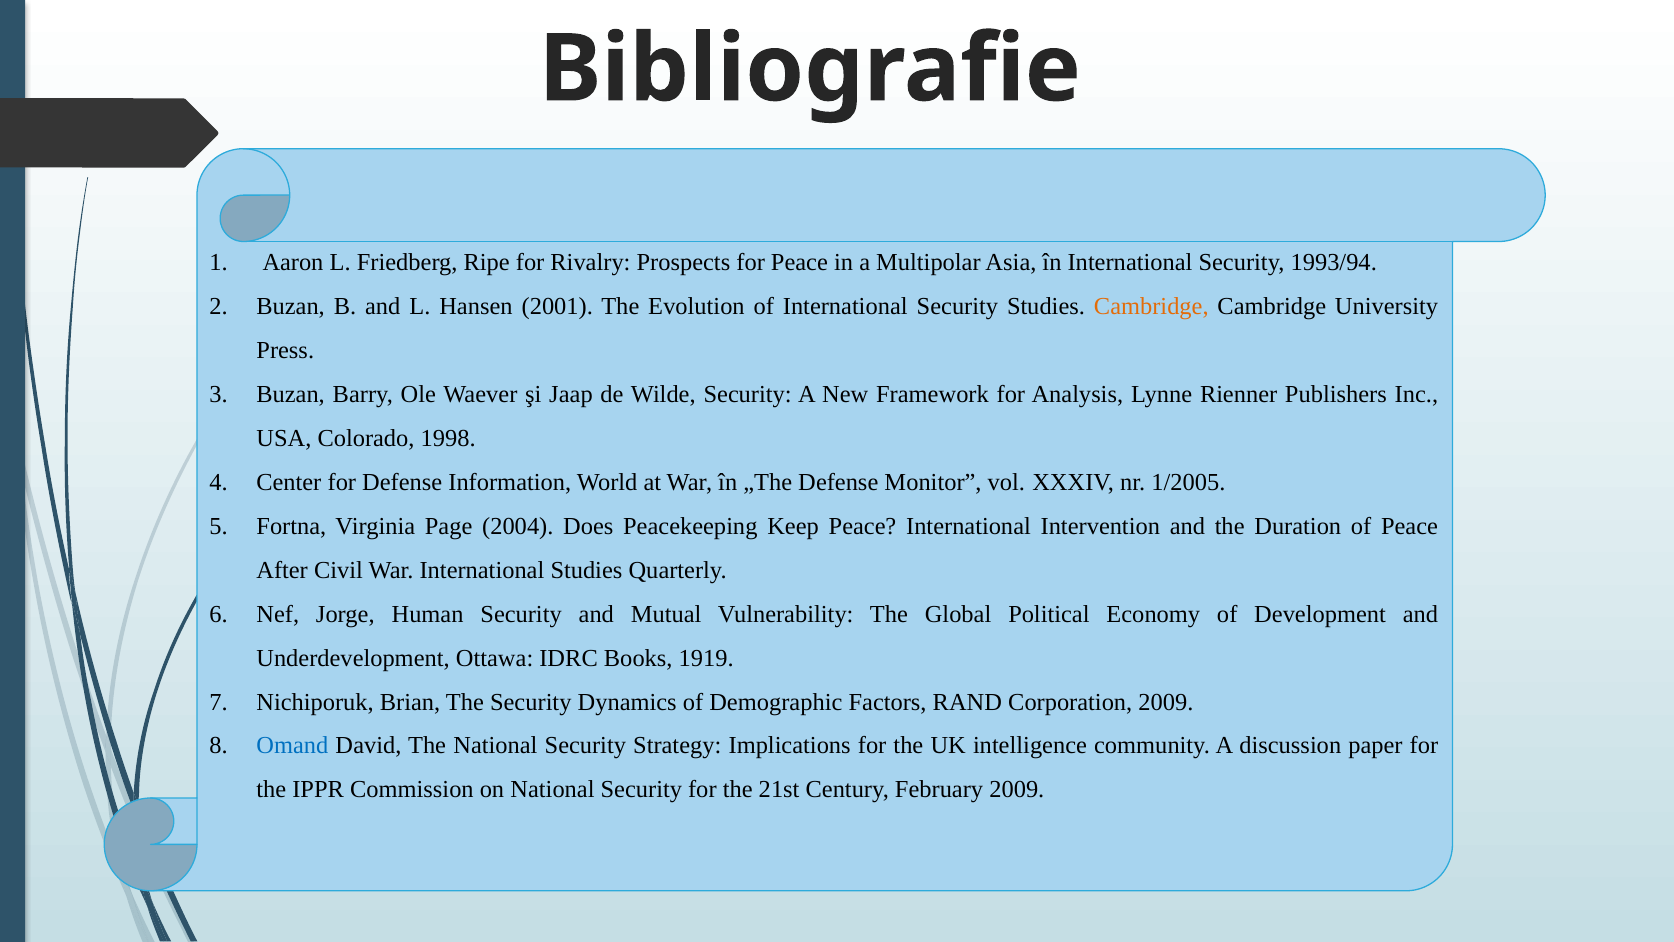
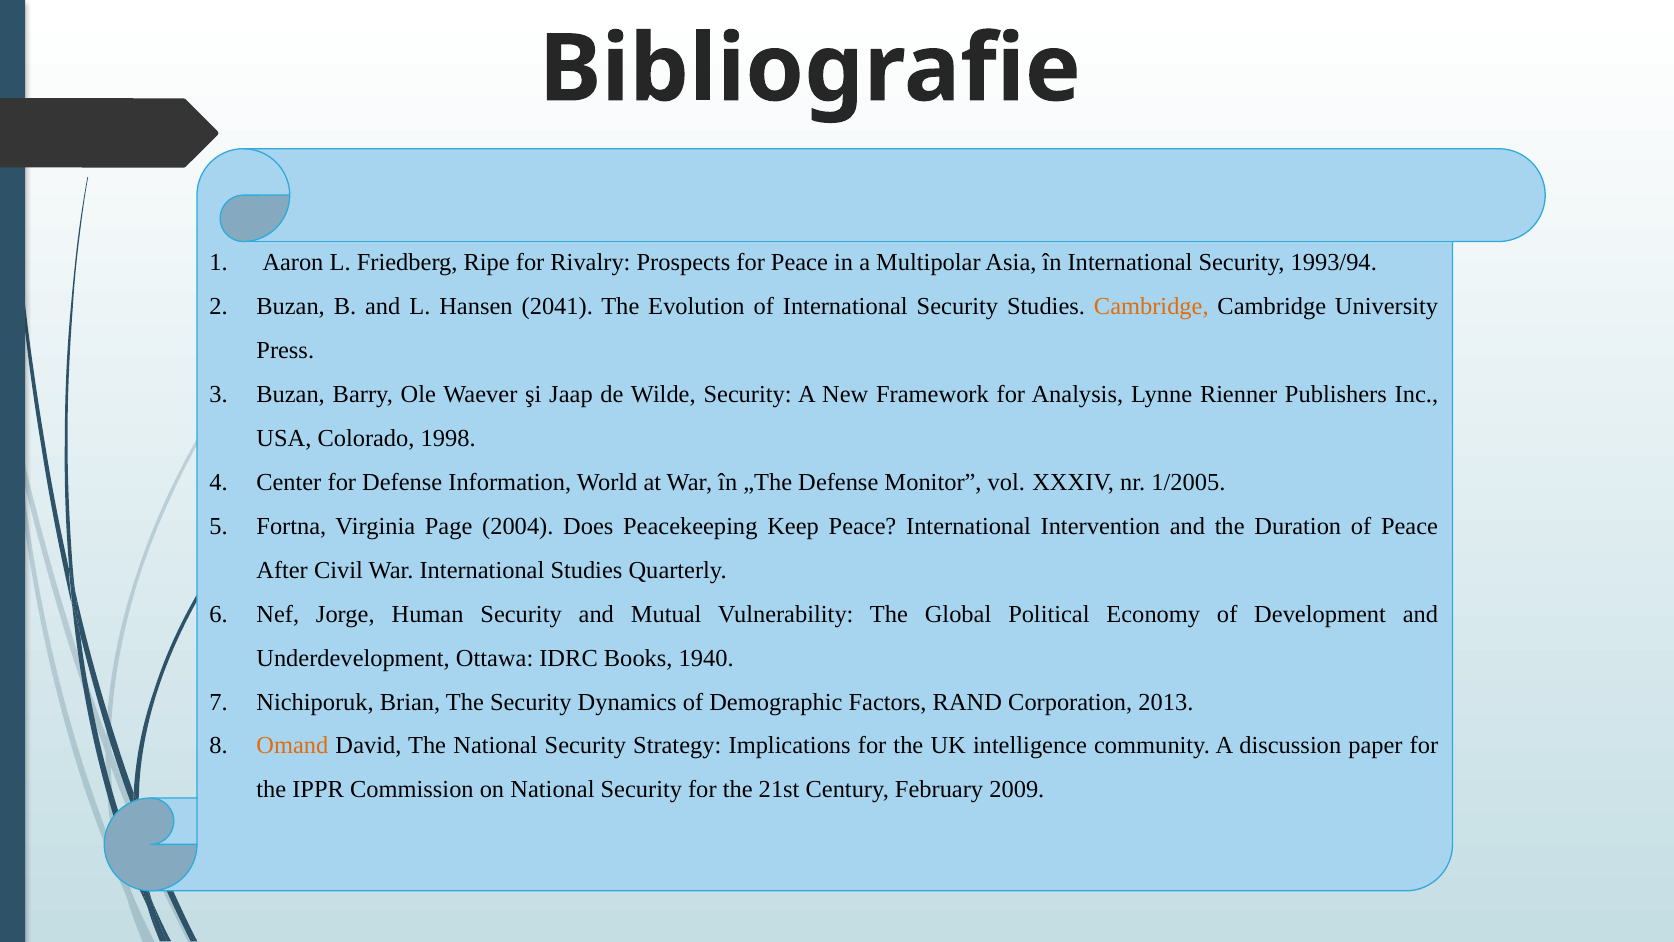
2001: 2001 -> 2041
1919: 1919 -> 1940
Corporation 2009: 2009 -> 2013
Omand colour: blue -> orange
